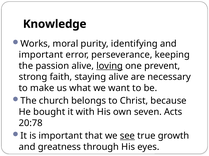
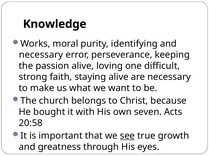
important at (41, 55): important -> necessary
loving underline: present -> none
prevent: prevent -> difficult
20:78: 20:78 -> 20:58
